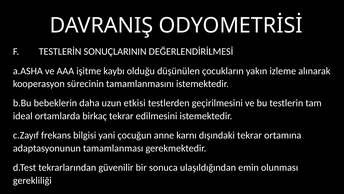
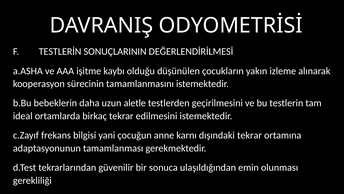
etkisi: etkisi -> aletle
